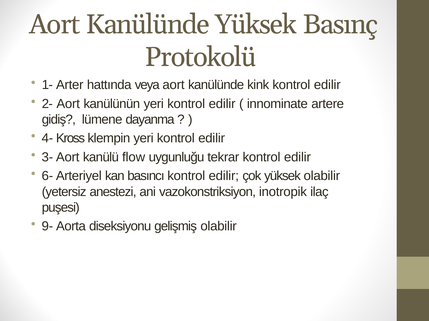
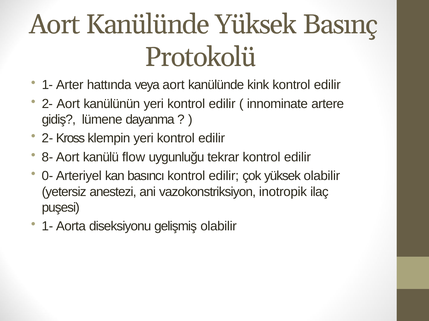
4- at (47, 139): 4- -> 2-
3-: 3- -> 8-
6-: 6- -> 0-
9- at (47, 227): 9- -> 1-
